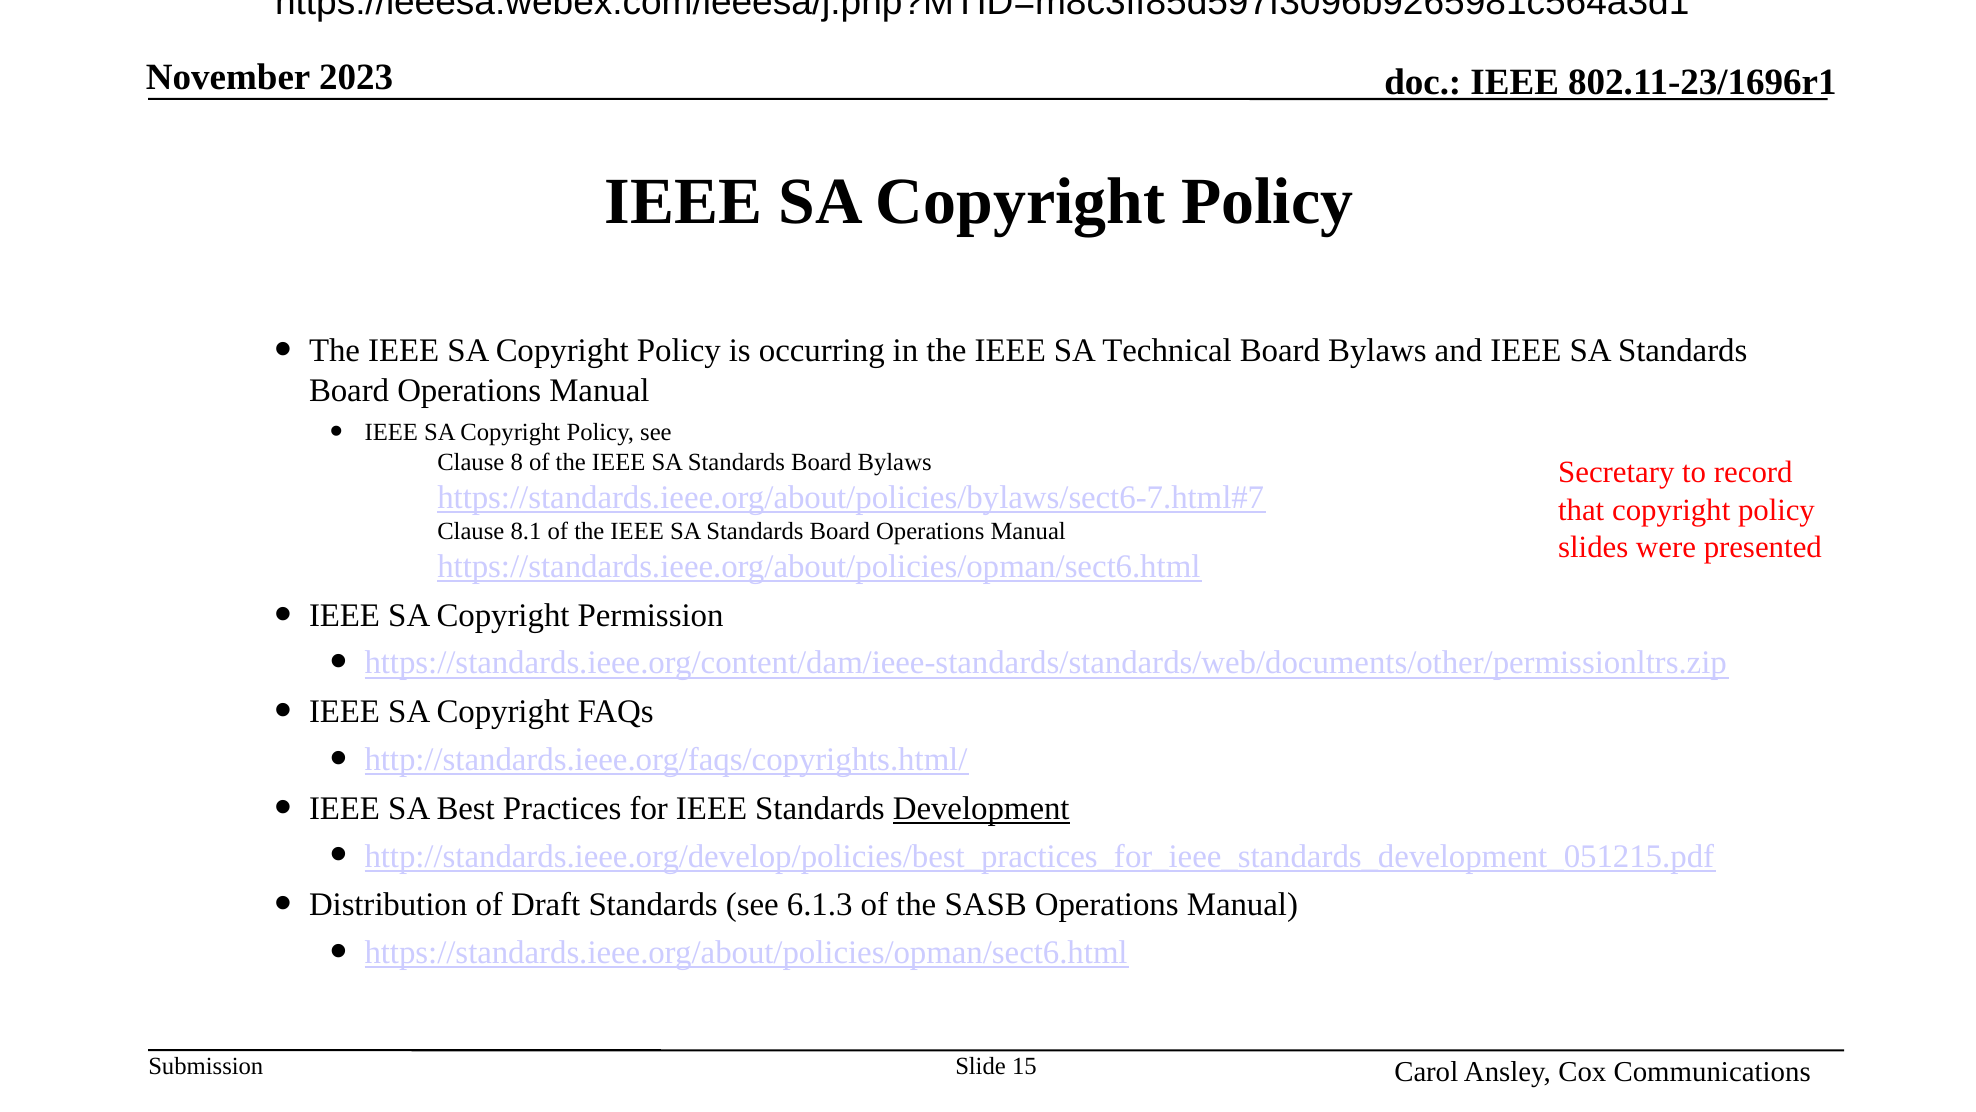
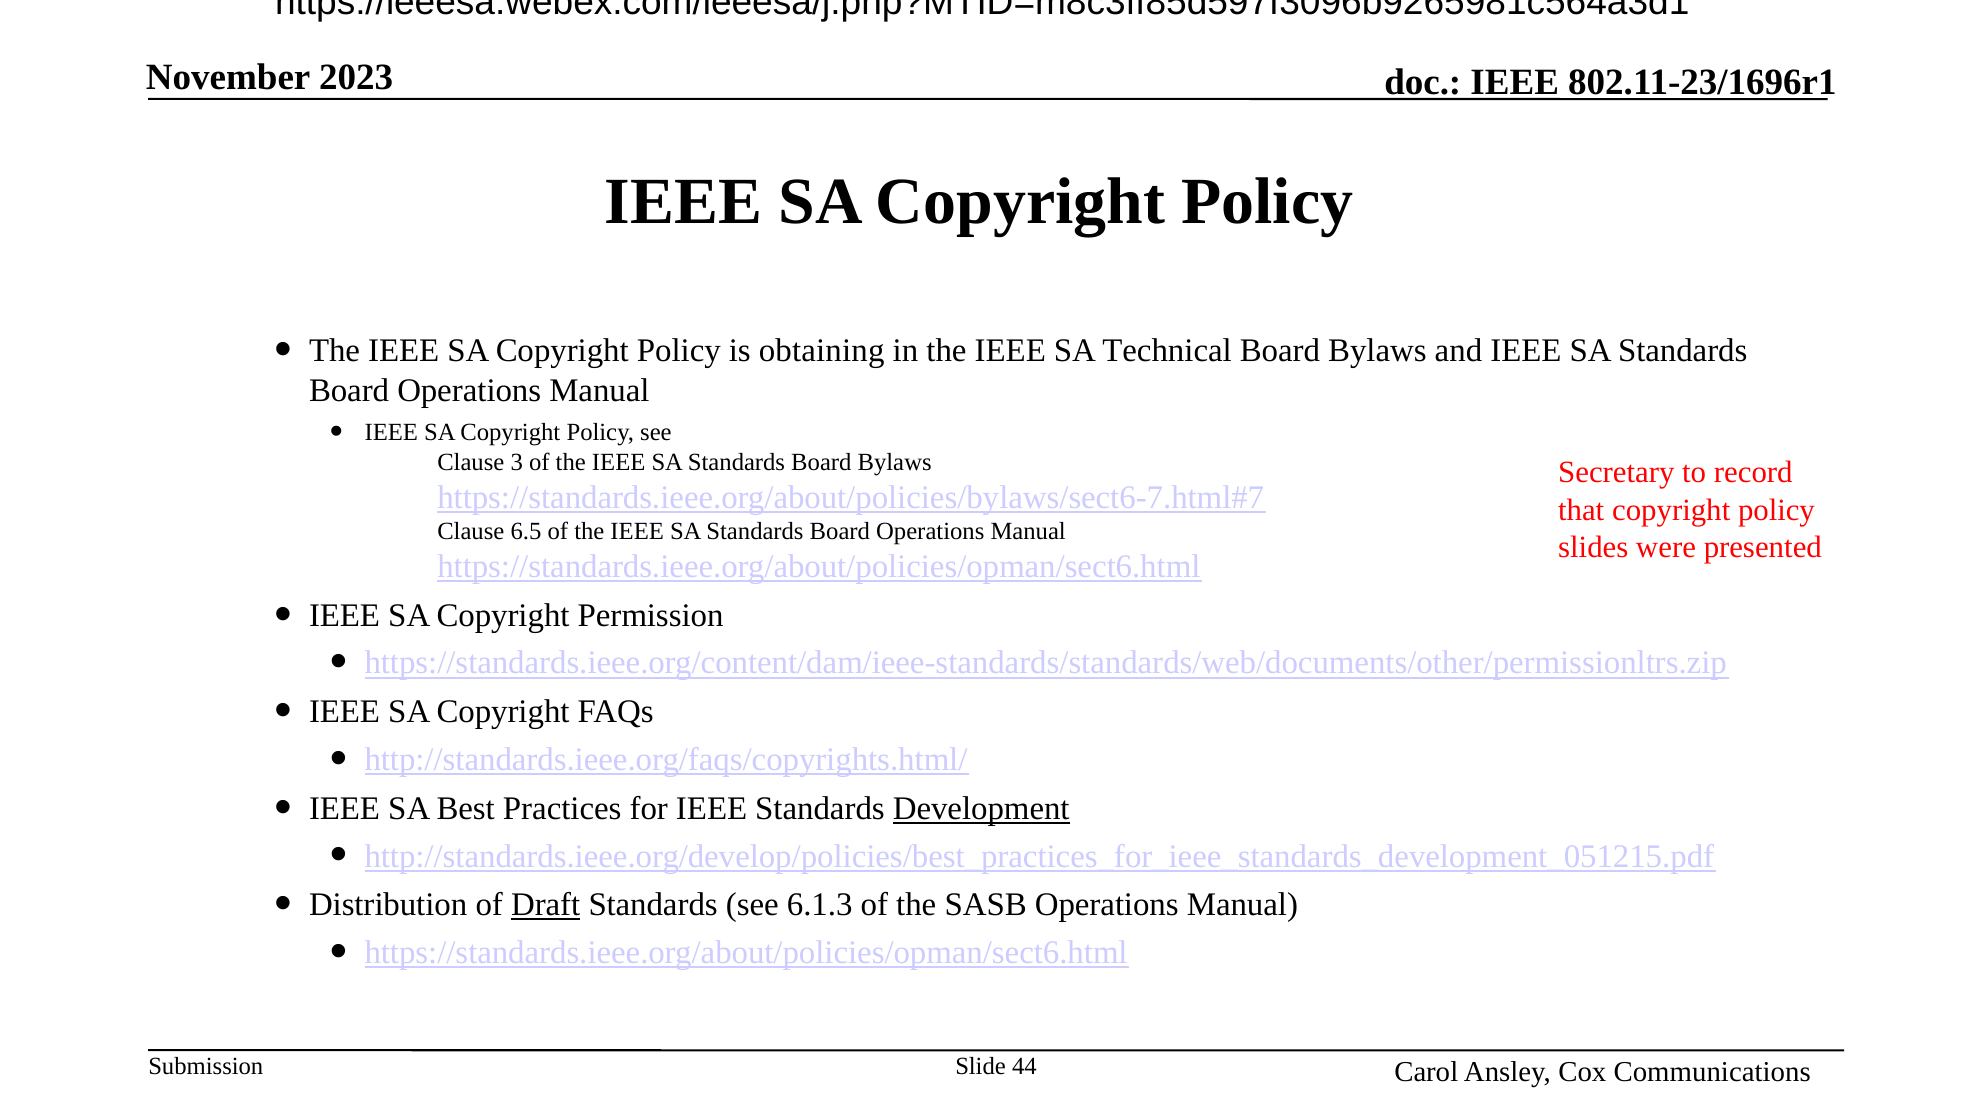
occurring: occurring -> obtaining
8: 8 -> 3
8.1: 8.1 -> 6.5
Draft underline: none -> present
15: 15 -> 44
